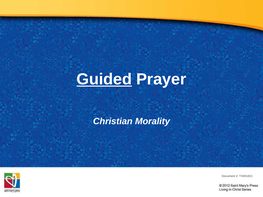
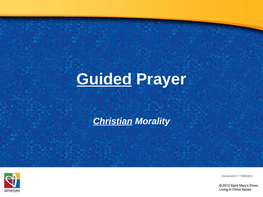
Christian underline: none -> present
